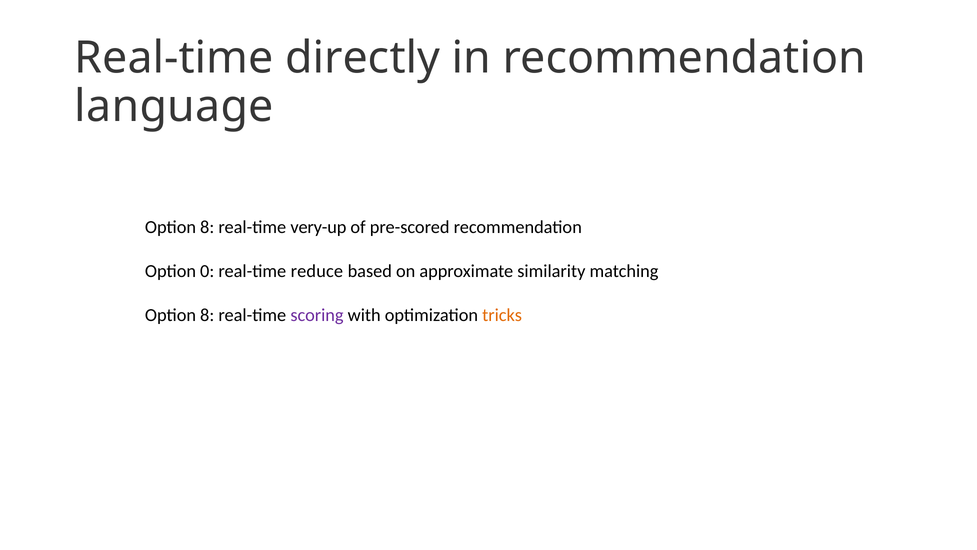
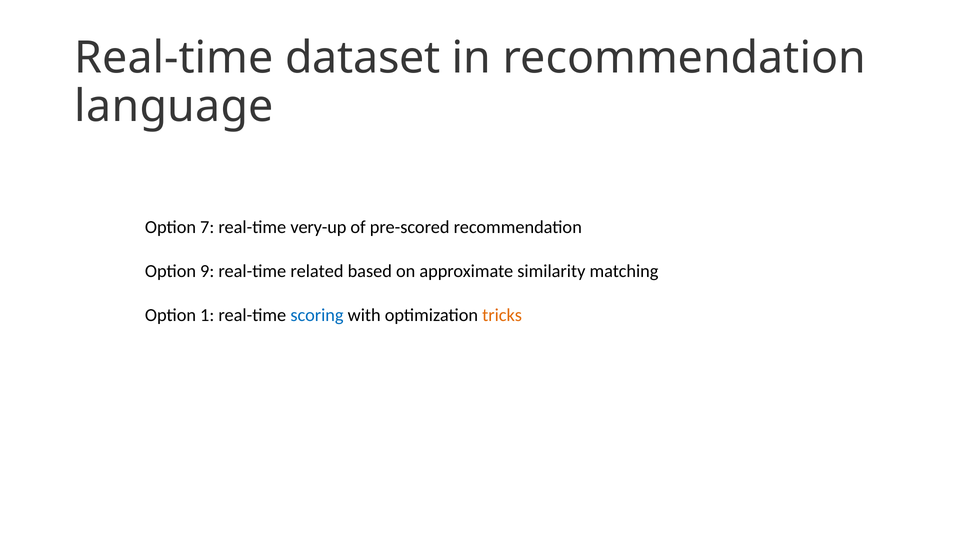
directly: directly -> dataset
8 at (207, 227): 8 -> 7
0: 0 -> 9
reduce: reduce -> related
8 at (207, 315): 8 -> 1
scoring colour: purple -> blue
